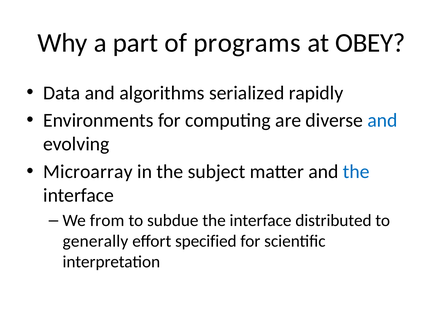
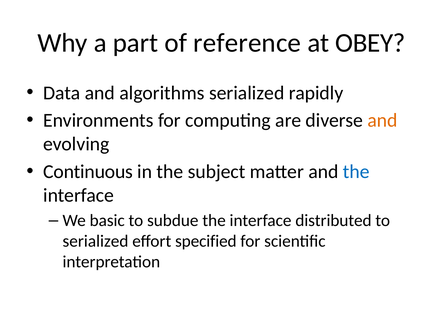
programs: programs -> reference
and at (383, 121) colour: blue -> orange
Microarray: Microarray -> Continuous
from: from -> basic
generally at (95, 241): generally -> serialized
